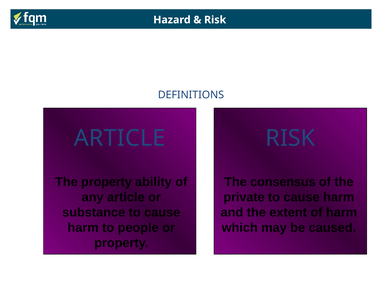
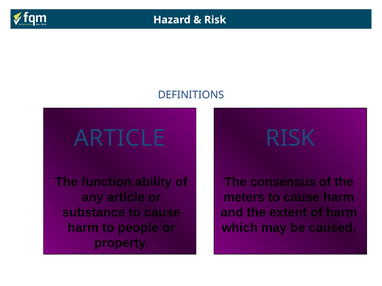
The property: property -> function
private: private -> meters
